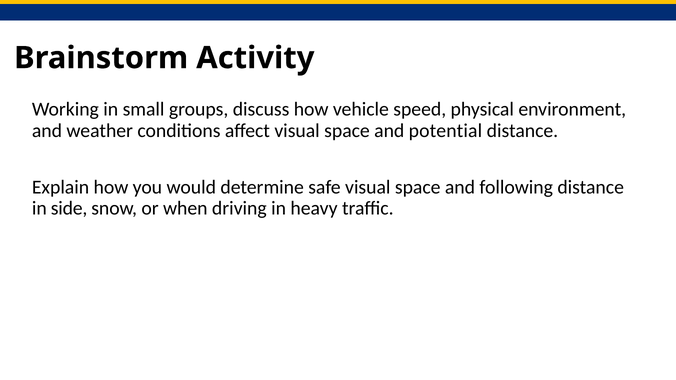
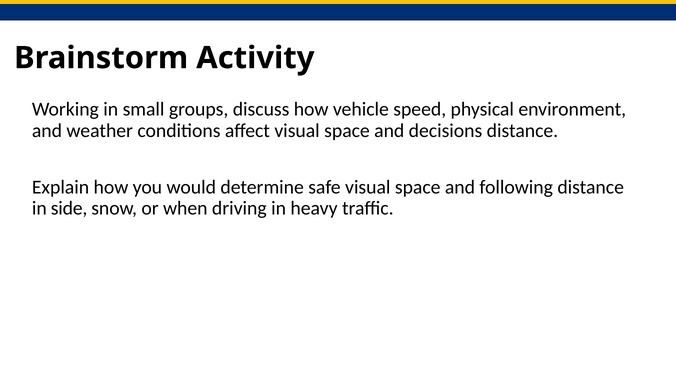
potential: potential -> decisions
